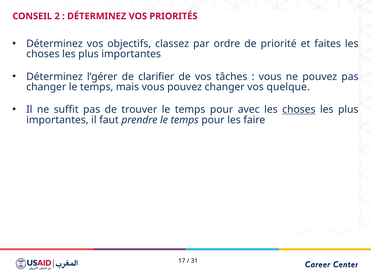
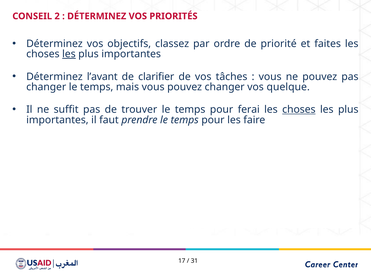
les at (69, 54) underline: none -> present
l’gérer: l’gérer -> l’avant
avec: avec -> ferai
